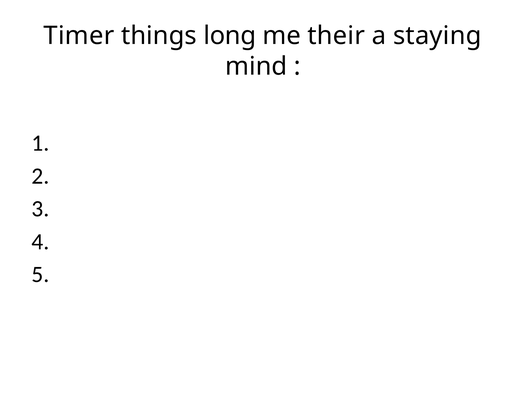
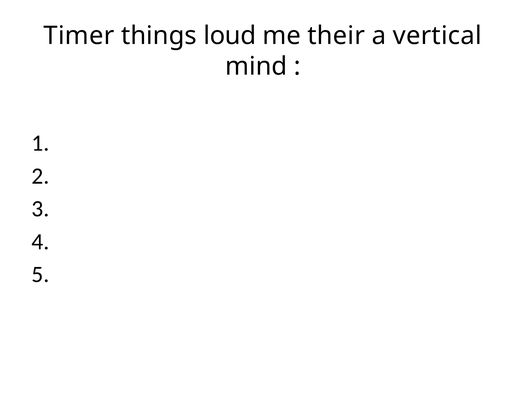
long: long -> loud
staying: staying -> vertical
